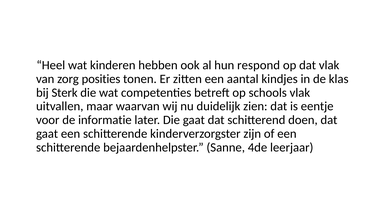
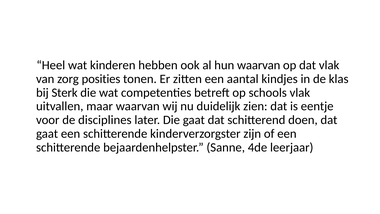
hun respond: respond -> waarvan
informatie: informatie -> disciplines
